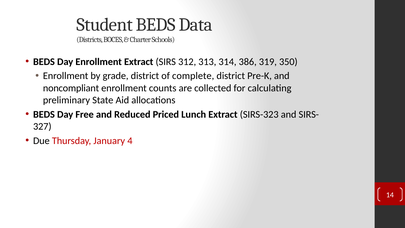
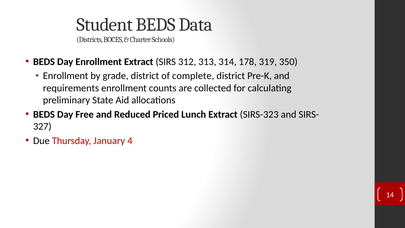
386: 386 -> 178
noncompliant: noncompliant -> requirements
